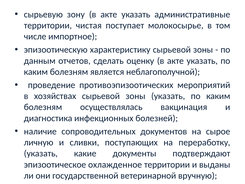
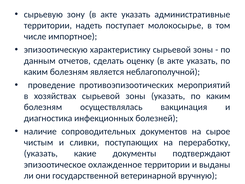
чистая: чистая -> надеть
личную: личную -> чистым
